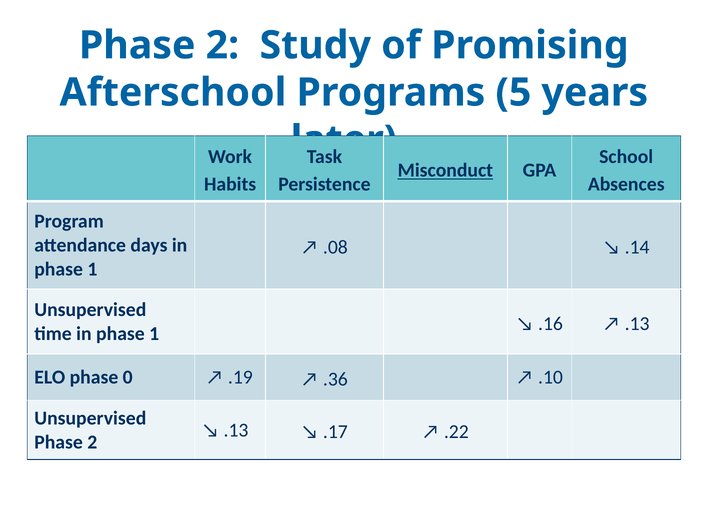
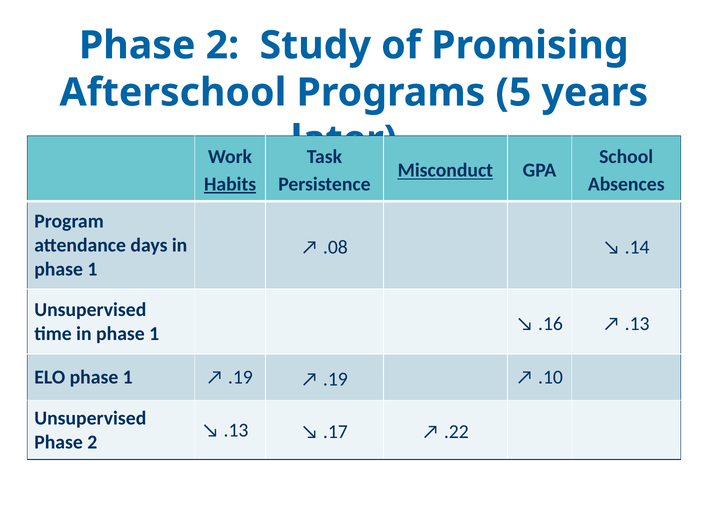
Habits underline: none -> present
ELO phase 0: 0 -> 1
.36 at (335, 379): .36 -> .19
